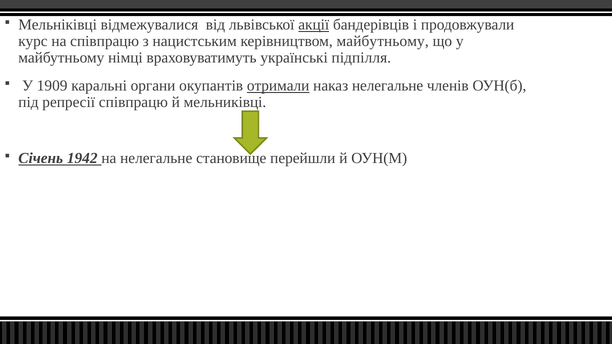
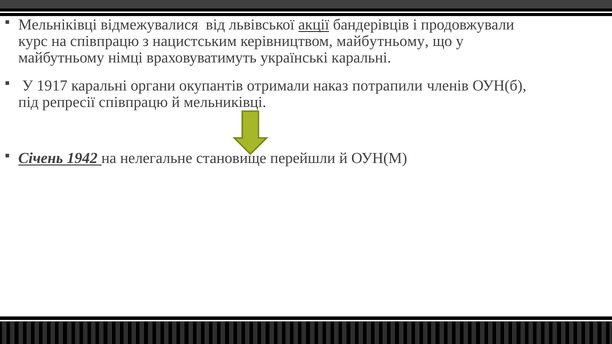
українські підпілля: підпілля -> каральні
1909: 1909 -> 1917
отримали underline: present -> none
наказ нелегальне: нелегальне -> потрапили
